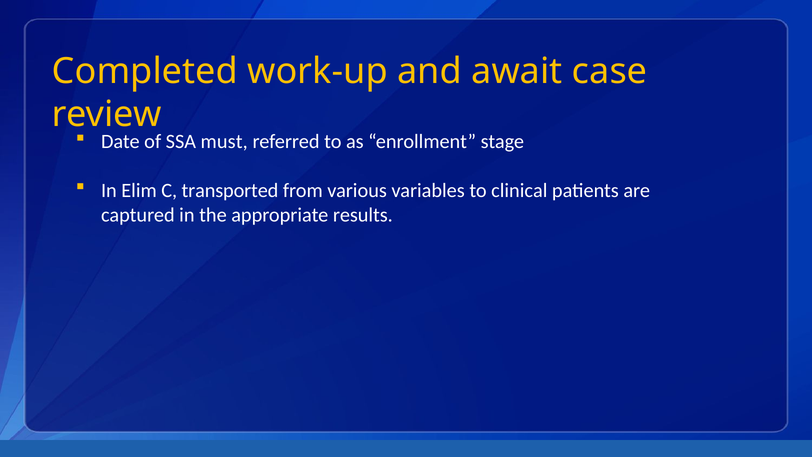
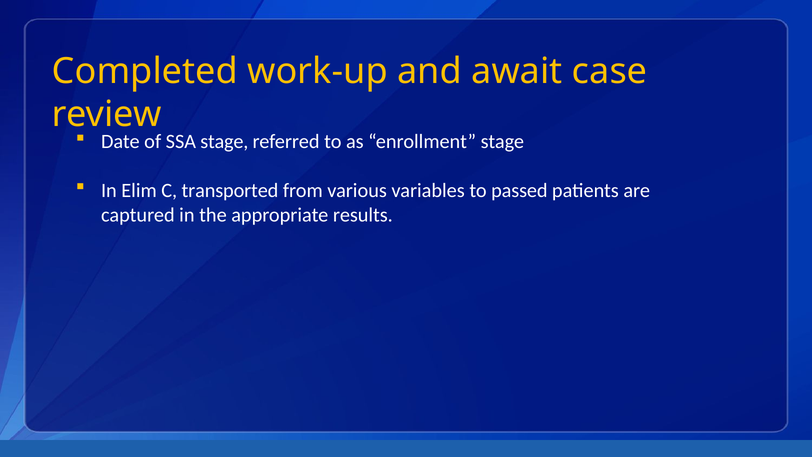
SSA must: must -> stage
clinical: clinical -> passed
